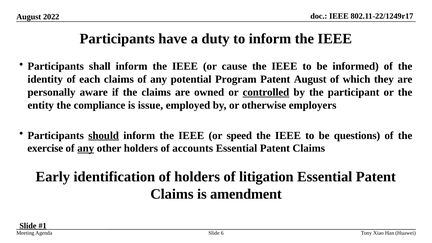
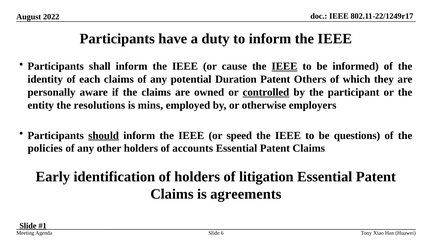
IEEE at (284, 66) underline: none -> present
Program: Program -> Duration
Patent August: August -> Others
compliance: compliance -> resolutions
issue: issue -> mins
exercise: exercise -> policies
any at (86, 148) underline: present -> none
amendment: amendment -> agreements
